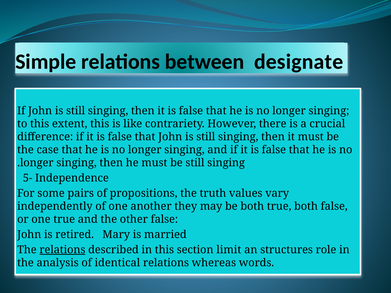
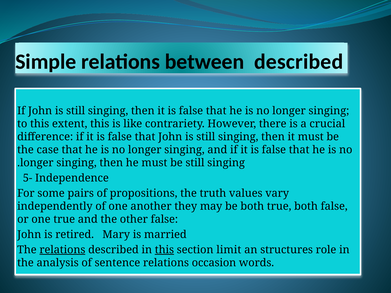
between designate: designate -> described
this at (164, 250) underline: none -> present
identical: identical -> sentence
whereas: whereas -> occasion
